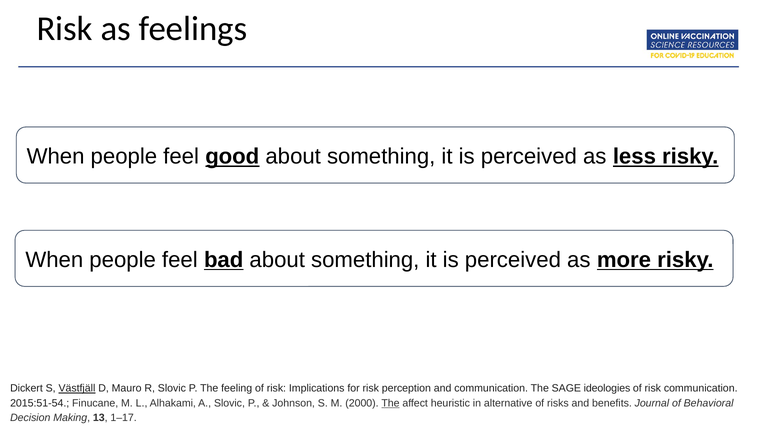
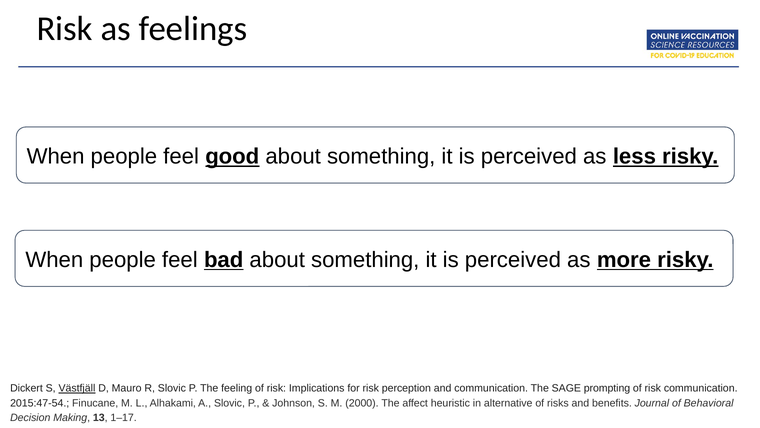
ideologies: ideologies -> prompting
2015:51-54: 2015:51-54 -> 2015:47-54
The at (390, 403) underline: present -> none
